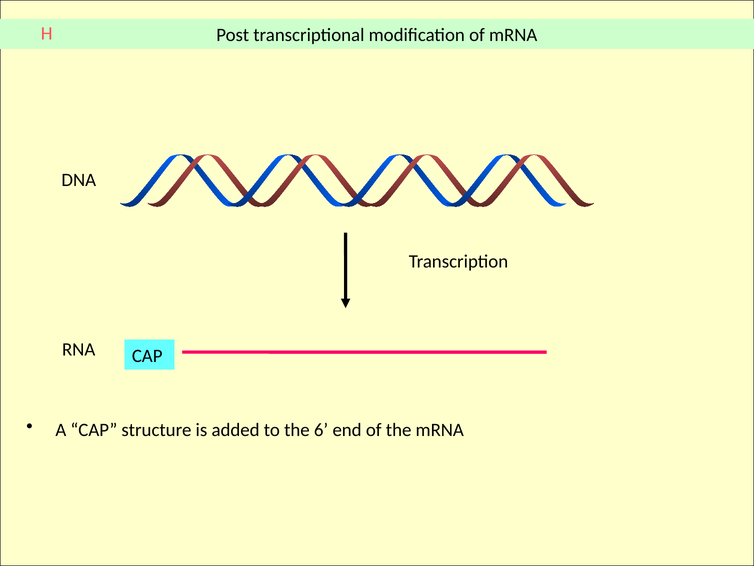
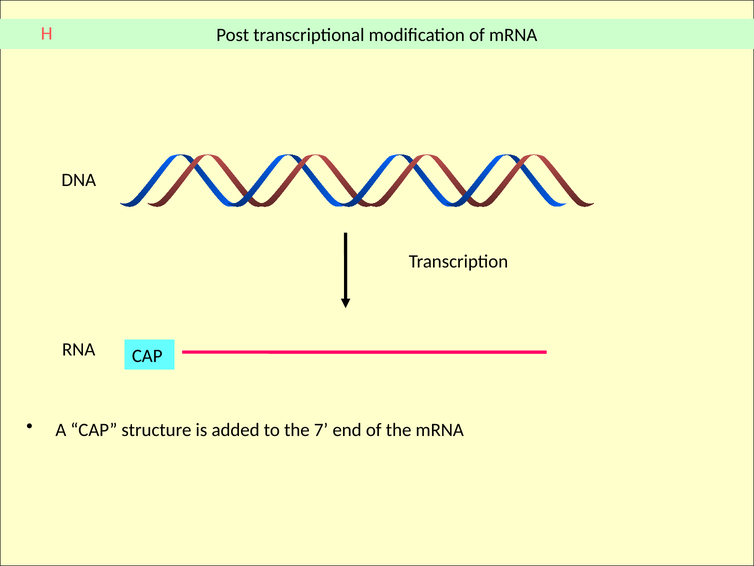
6: 6 -> 7
